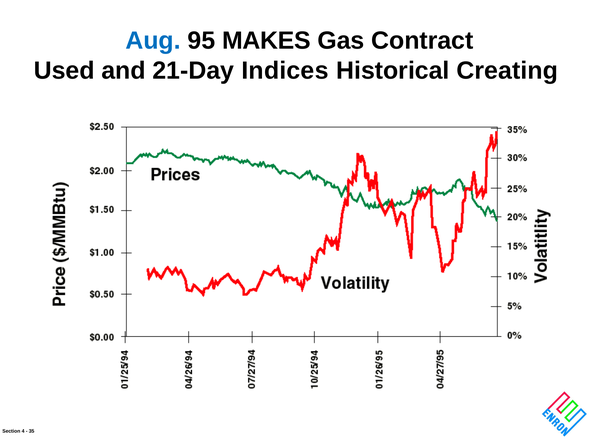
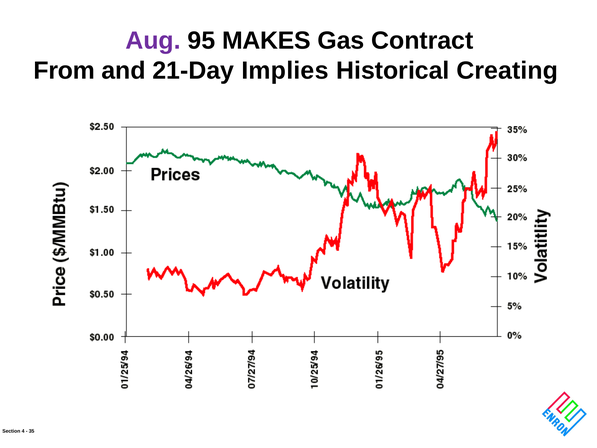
Aug colour: blue -> purple
Used: Used -> From
Indices: Indices -> Implies
